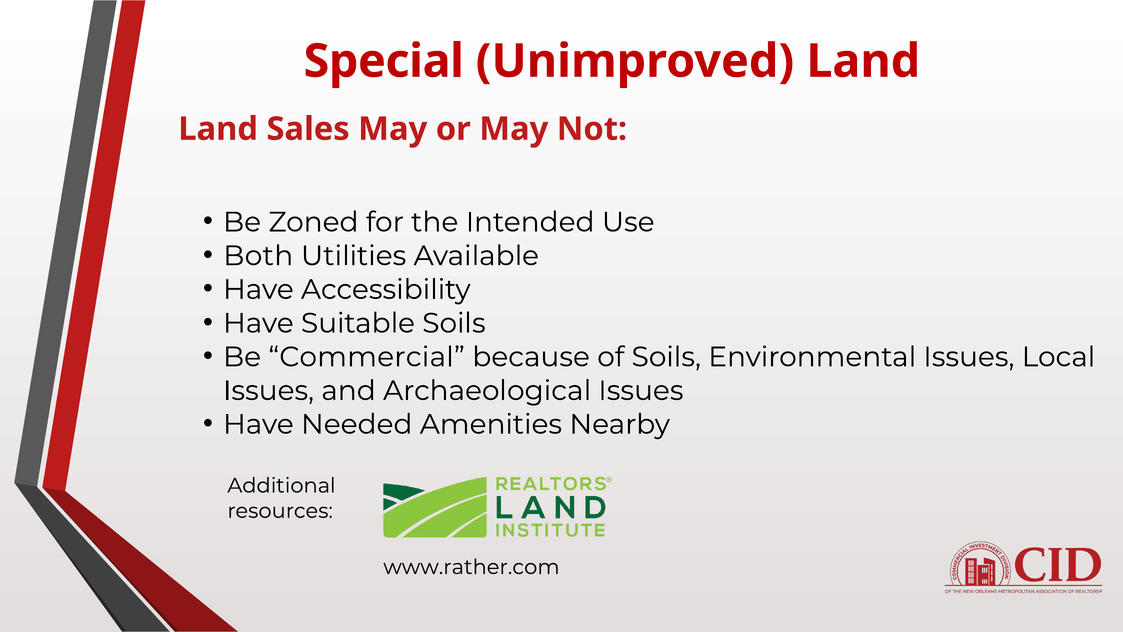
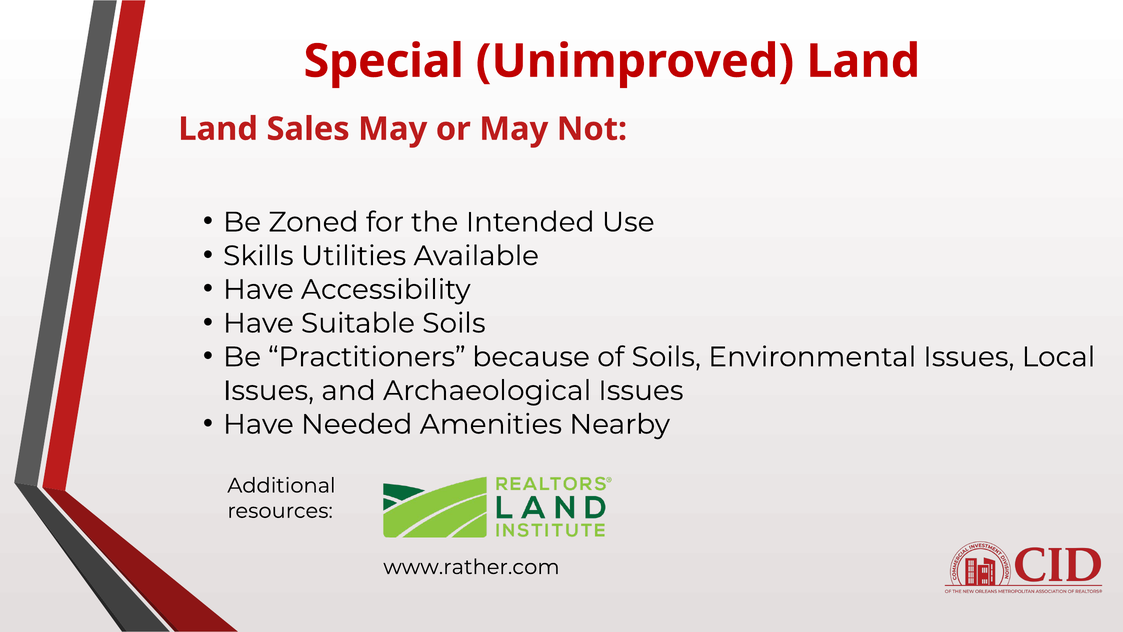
Both: Both -> Skills
Commercial: Commercial -> Practitioners
